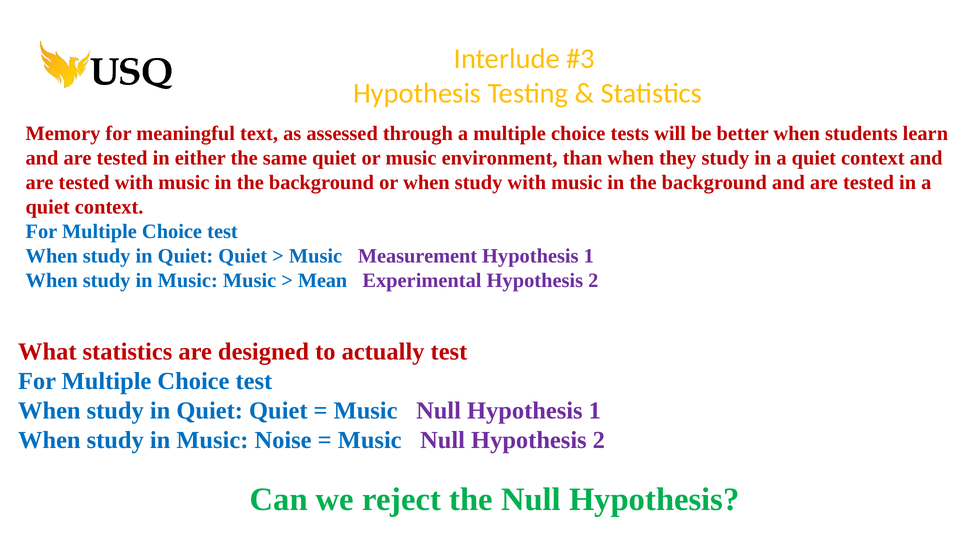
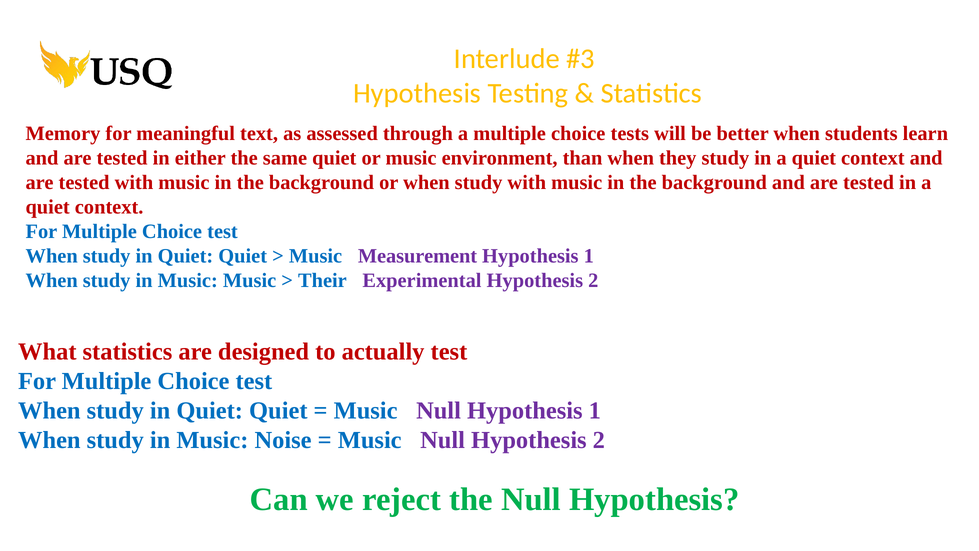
Mean: Mean -> Their
